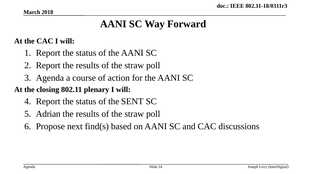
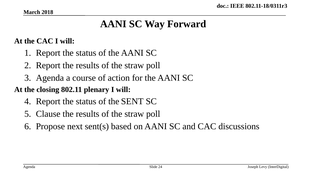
Adrian: Adrian -> Clause
find(s: find(s -> sent(s
